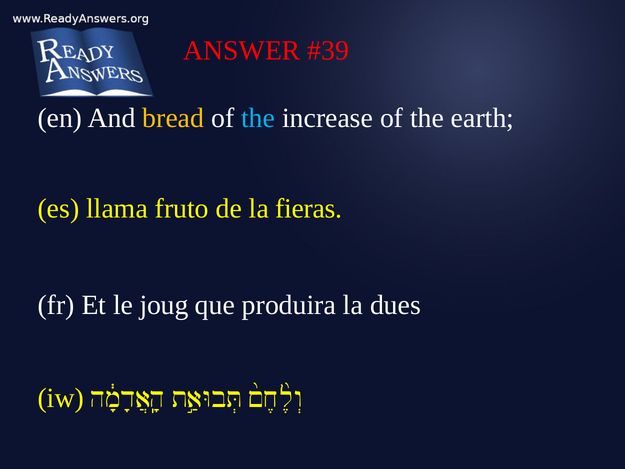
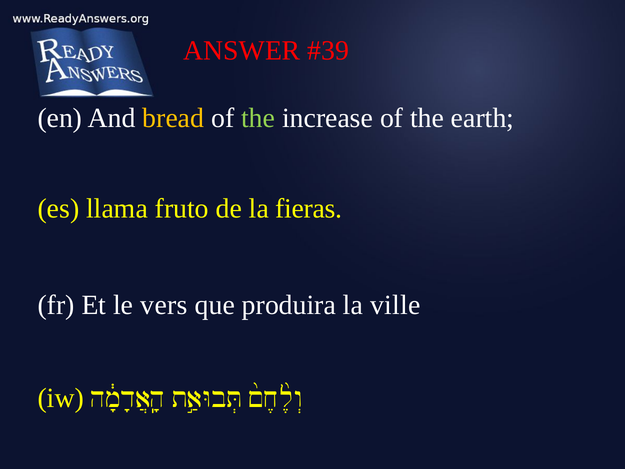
the at (258, 118) colour: light blue -> light green
joug: joug -> vers
dues: dues -> ville
